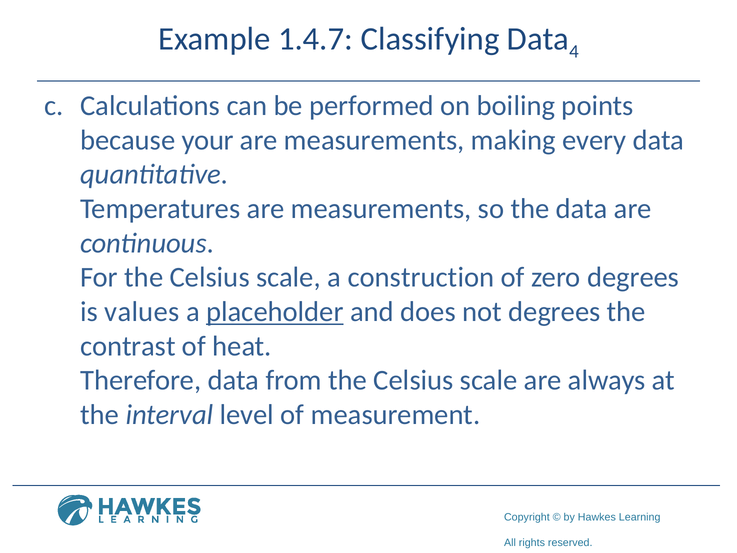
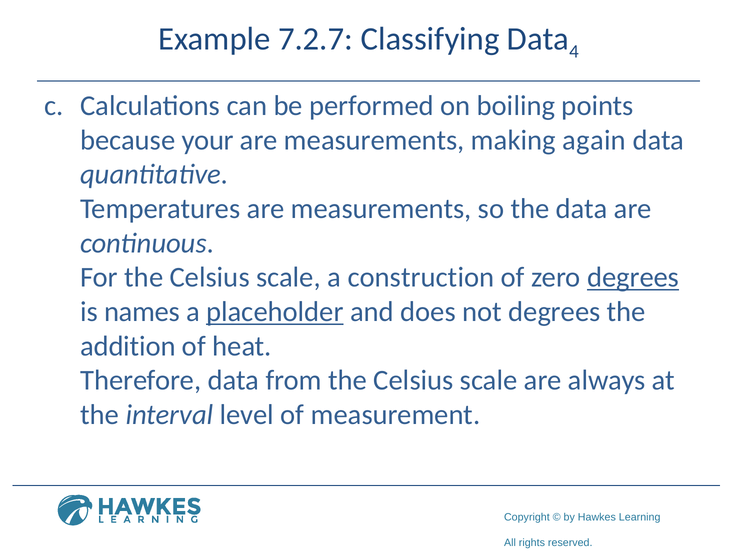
1.4.7: 1.4.7 -> 7.2.7
every: every -> again
degrees at (633, 277) underline: none -> present
values: values -> names
contrast: contrast -> addition
